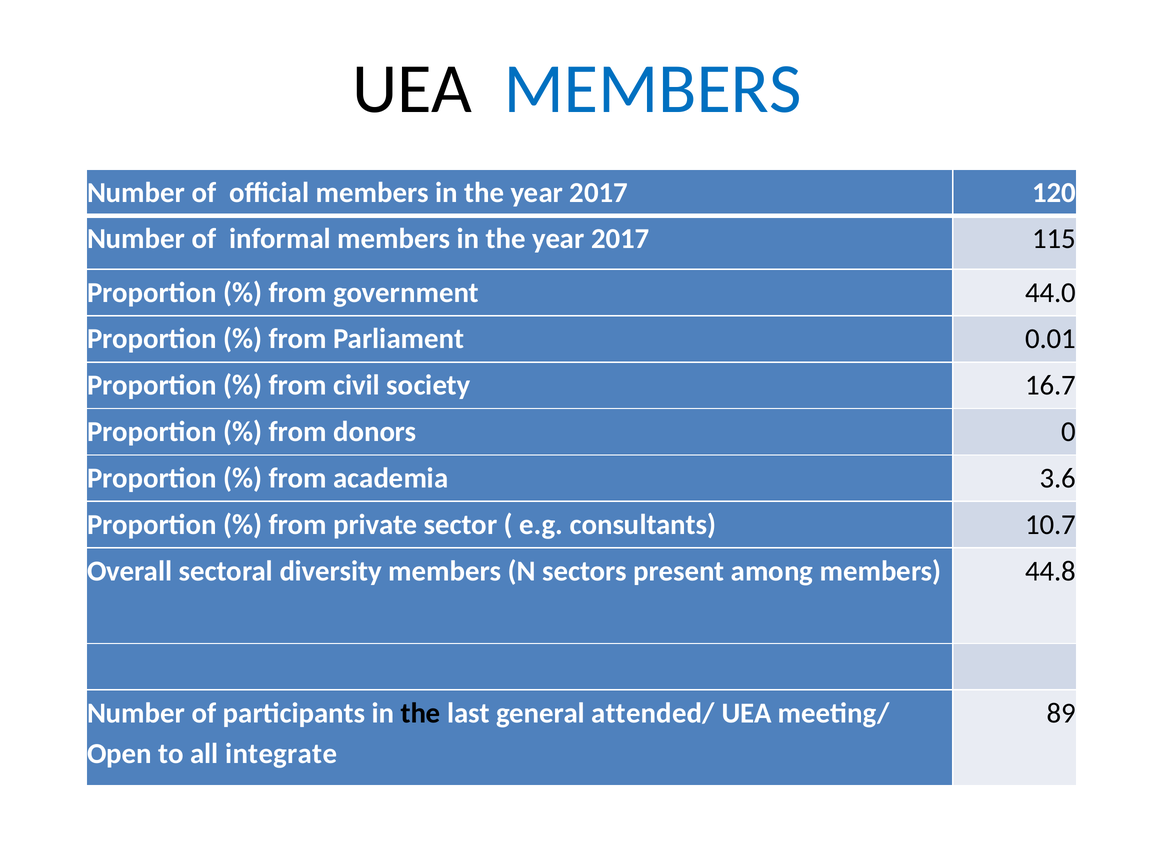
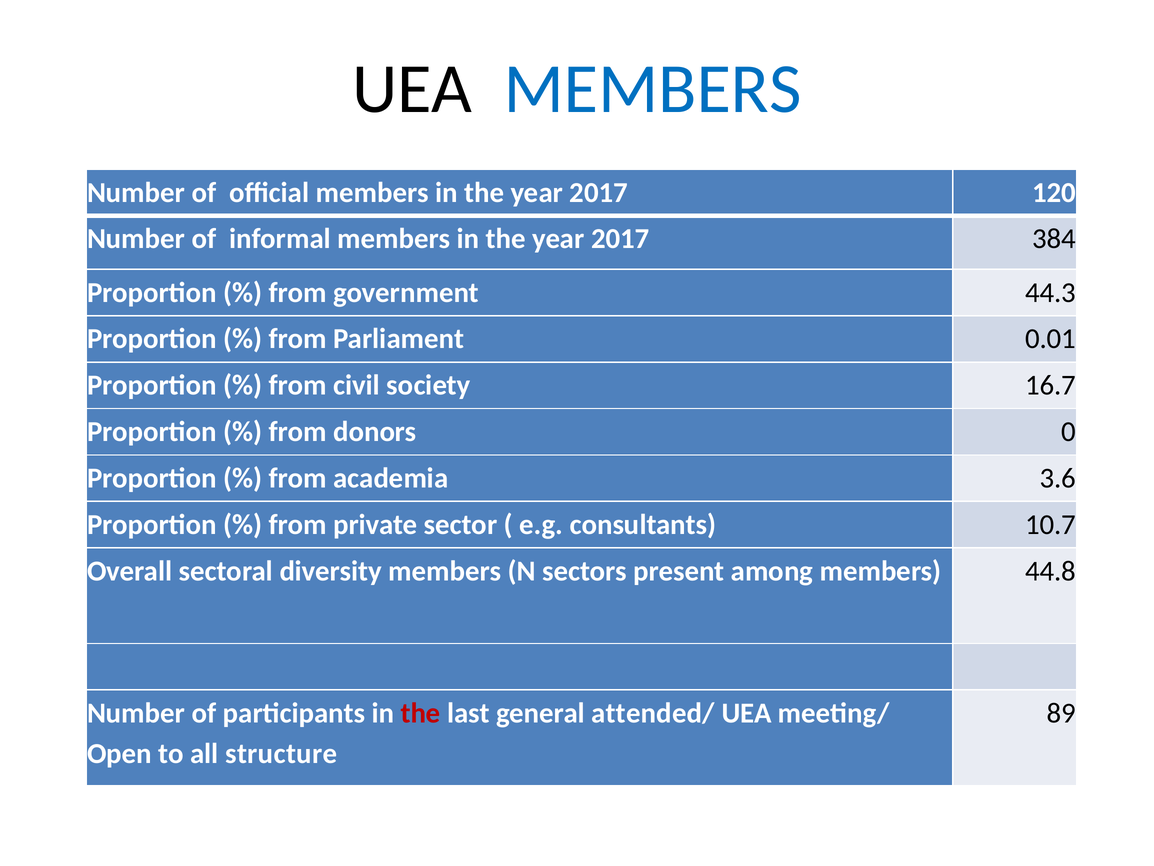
115: 115 -> 384
44.0: 44.0 -> 44.3
the at (421, 713) colour: black -> red
integrate: integrate -> structure
